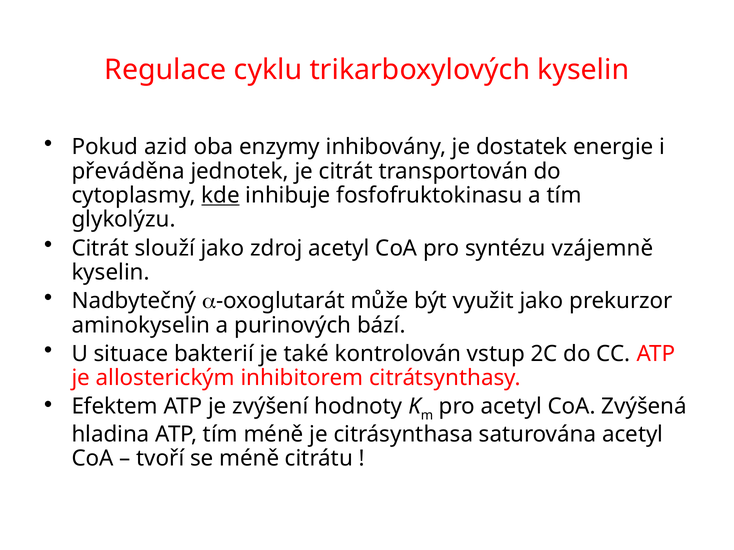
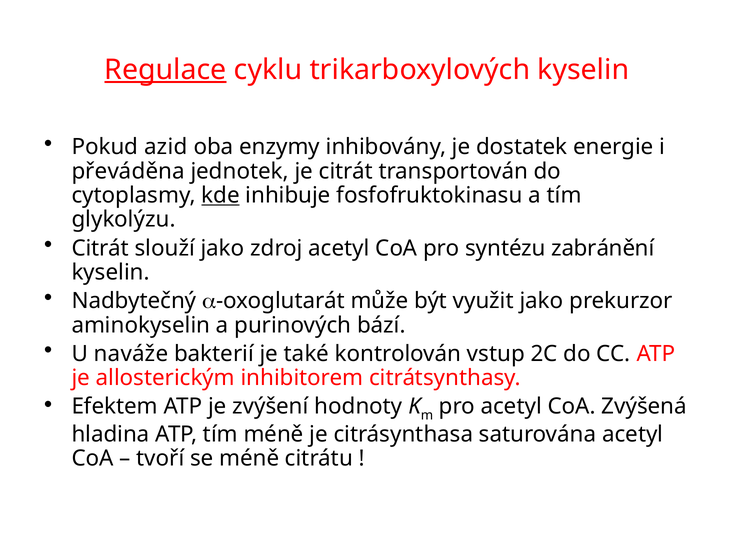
Regulace underline: none -> present
vzájemně: vzájemně -> zabránění
situace: situace -> naváže
